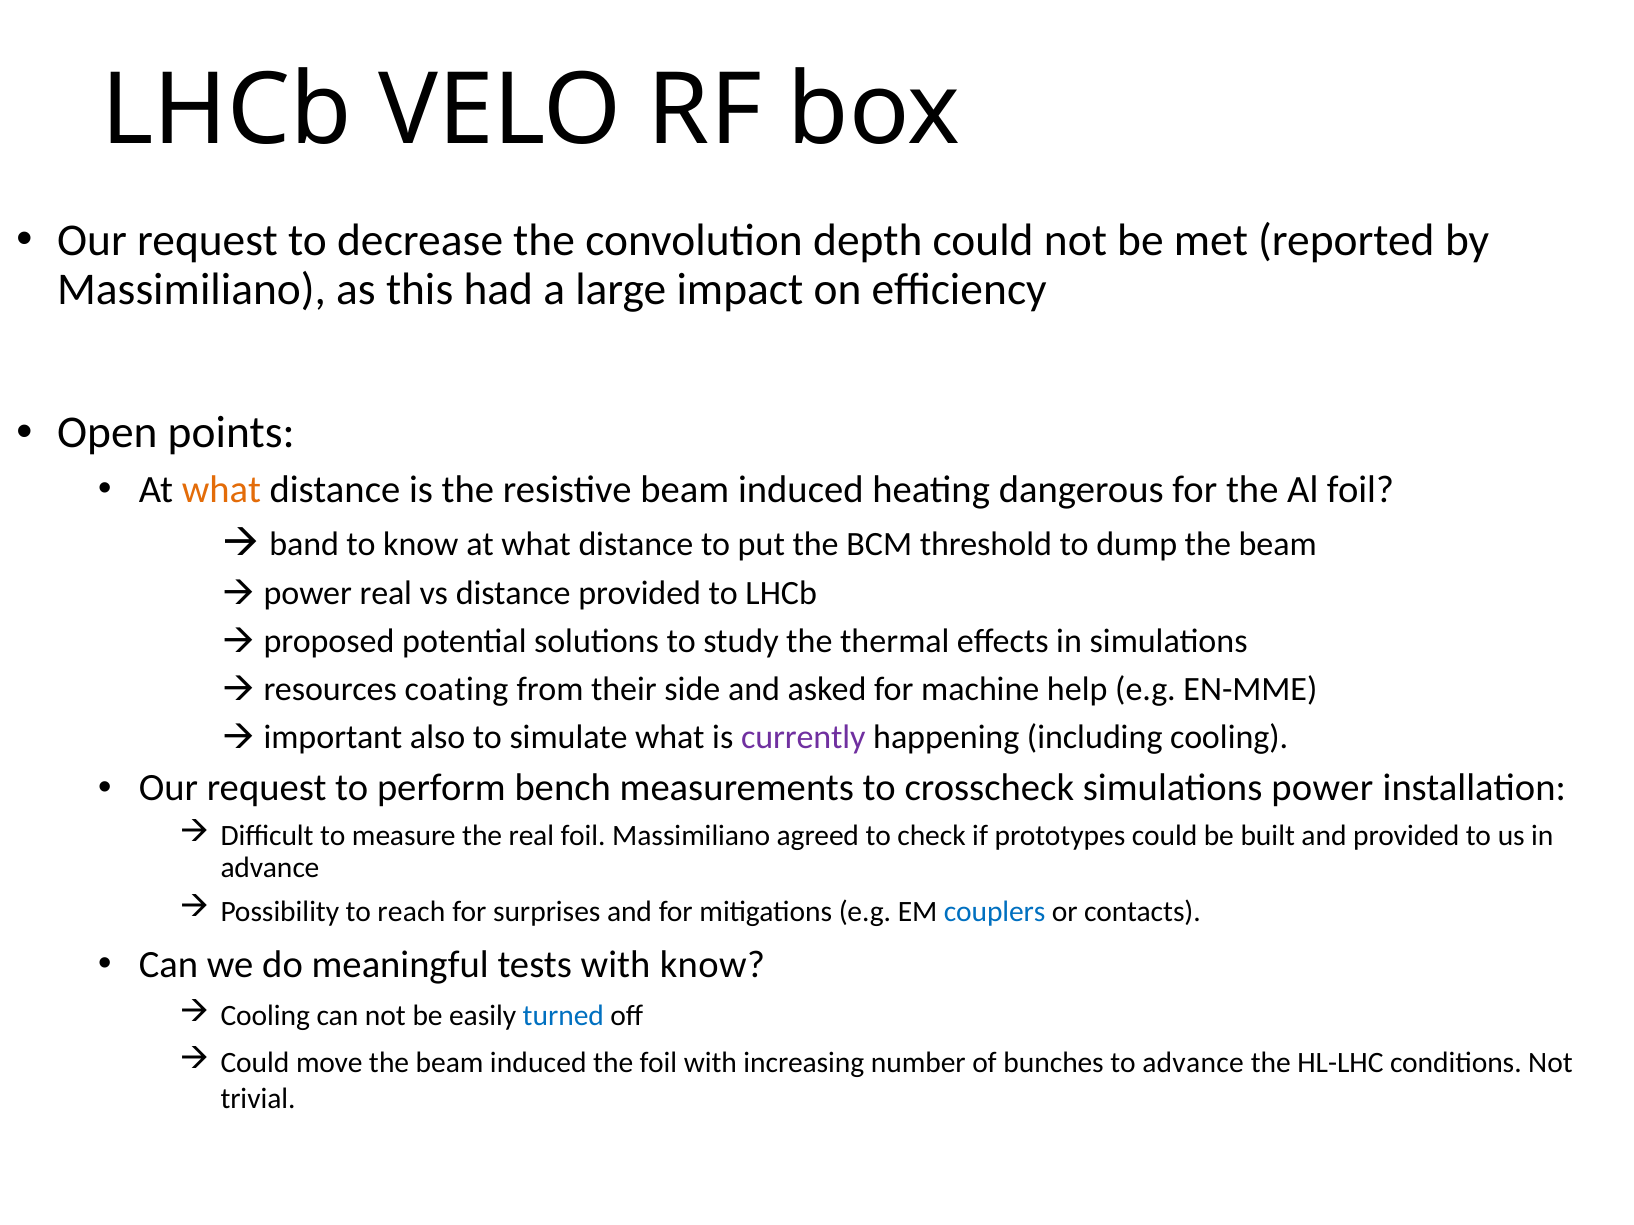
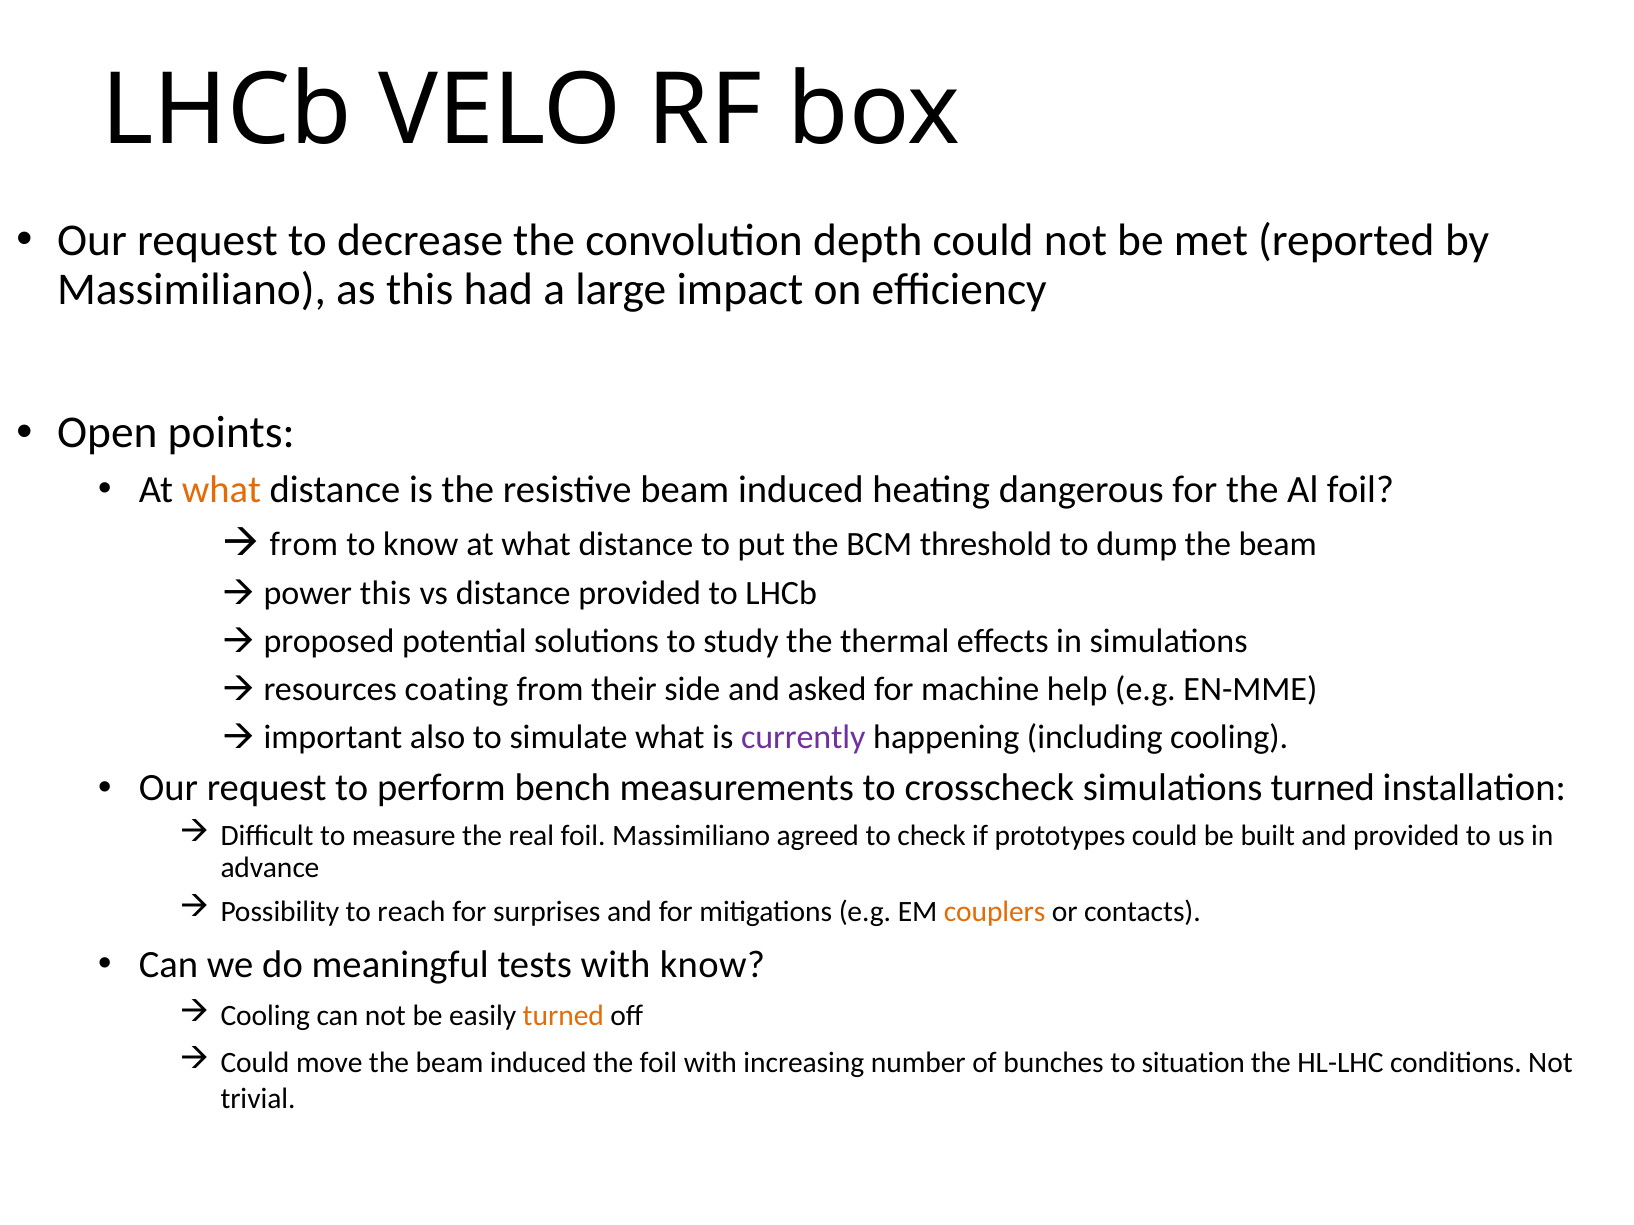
band at (304, 544): band -> from
power real: real -> this
simulations power: power -> turned
couplers colour: blue -> orange
turned at (563, 1017) colour: blue -> orange
to advance: advance -> situation
